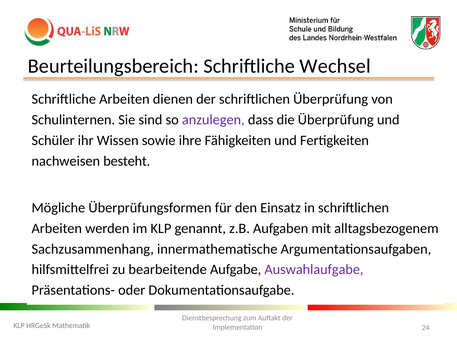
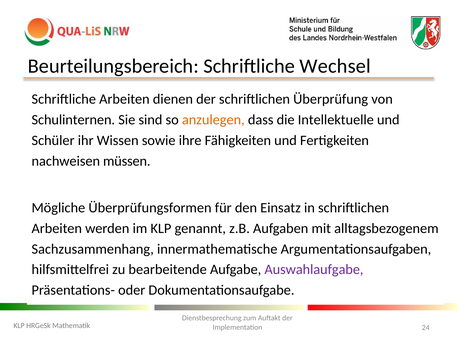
anzulegen colour: purple -> orange
die Überprüfung: Überprüfung -> Intellektuelle
besteht: besteht -> müssen
